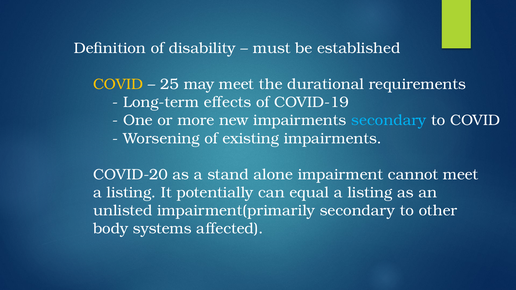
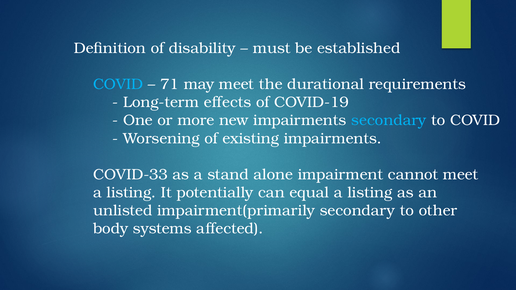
COVID at (118, 84) colour: yellow -> light blue
25: 25 -> 71
COVID-20: COVID-20 -> COVID-33
